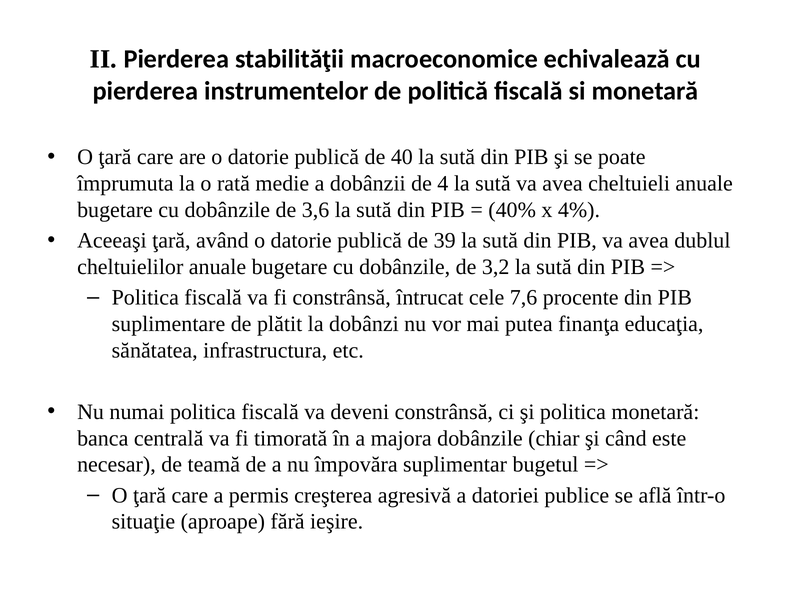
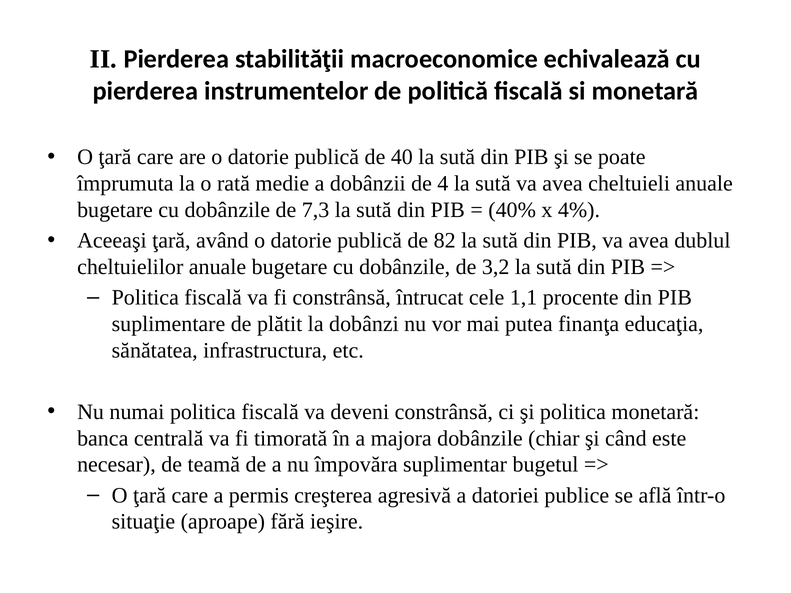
3,6: 3,6 -> 7,3
39: 39 -> 82
7,6: 7,6 -> 1,1
